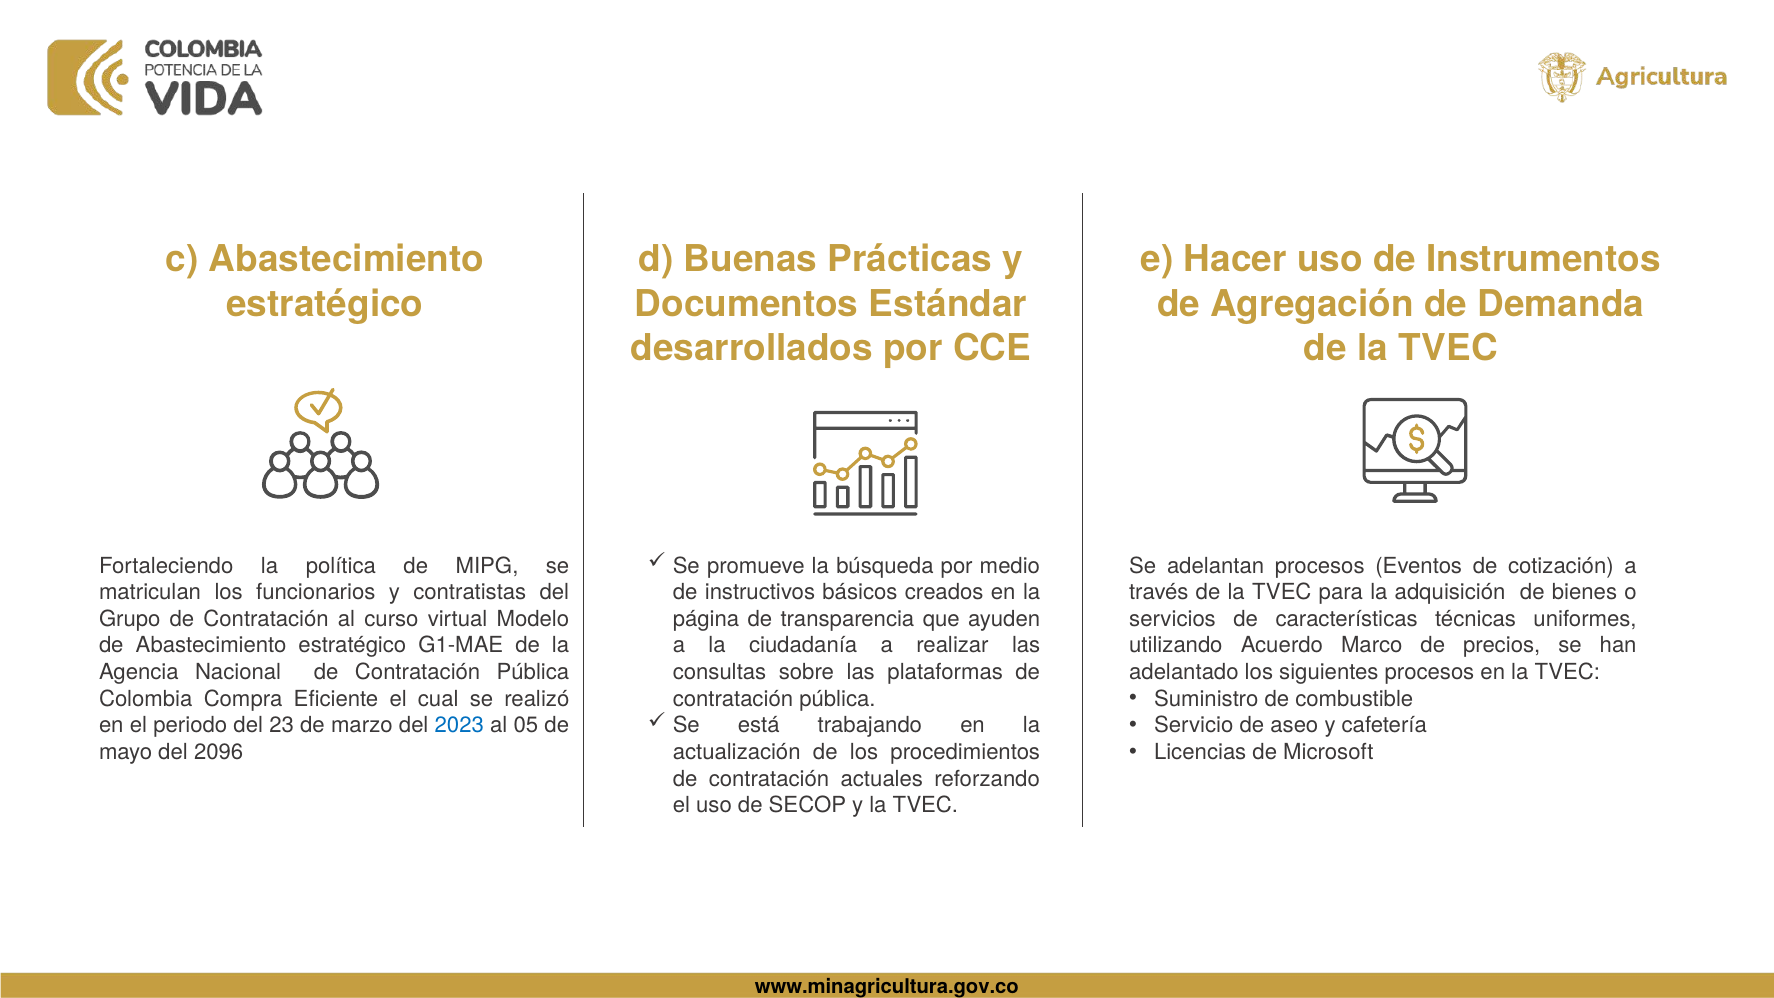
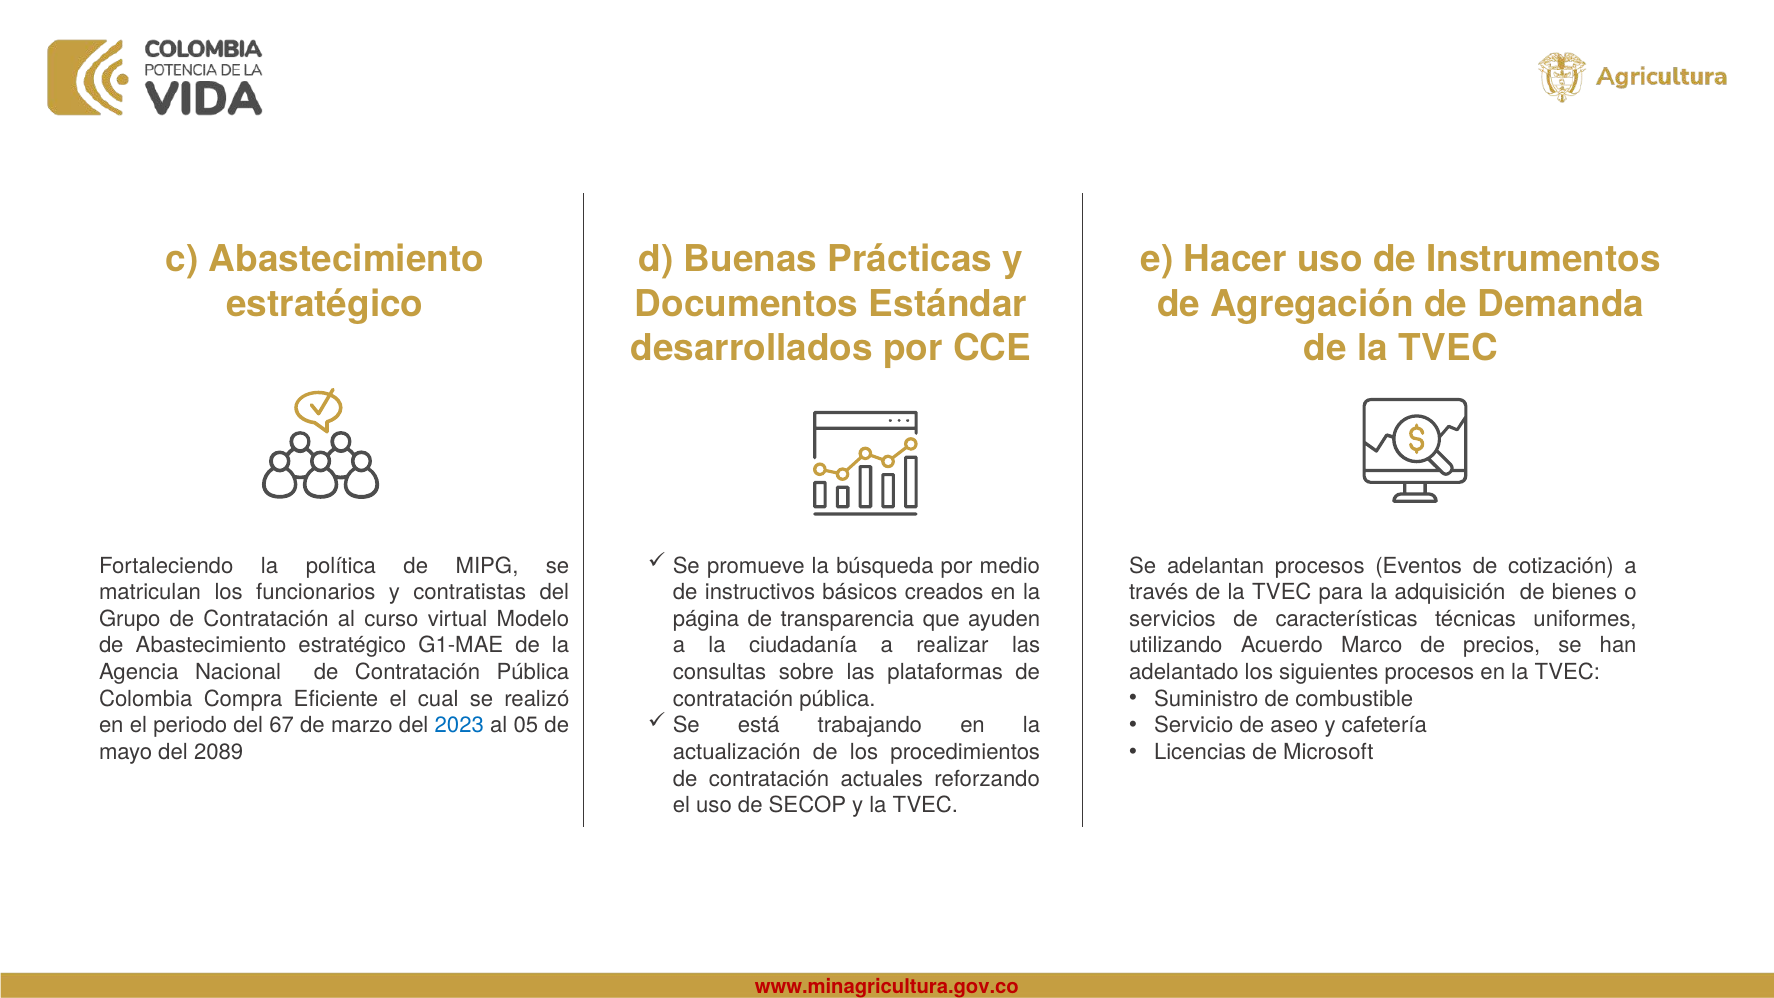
23: 23 -> 67
2096: 2096 -> 2089
www.minagricultura.gov.co colour: black -> red
